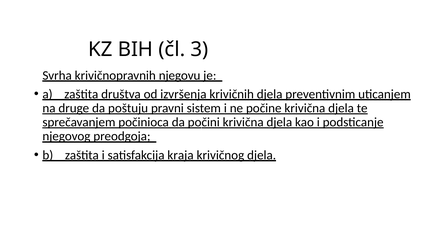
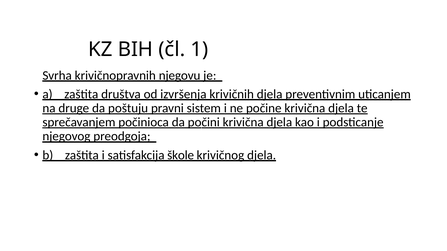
3: 3 -> 1
kraja: kraja -> škole
